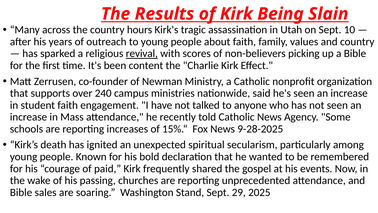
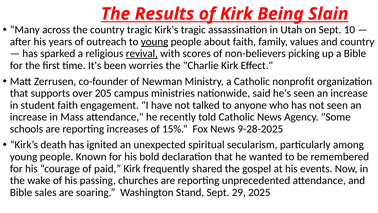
country hours: hours -> tragic
young at (155, 42) underline: none -> present
content: content -> worries
240: 240 -> 205
